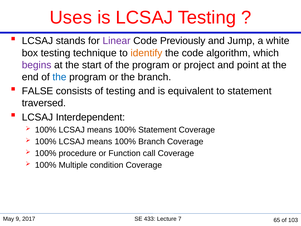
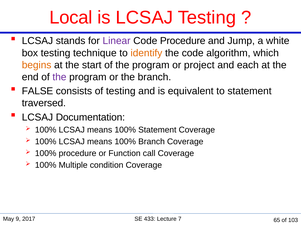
Uses: Uses -> Local
Code Previously: Previously -> Procedure
begins colour: purple -> orange
point: point -> each
the at (59, 77) colour: blue -> purple
Interdependent: Interdependent -> Documentation
